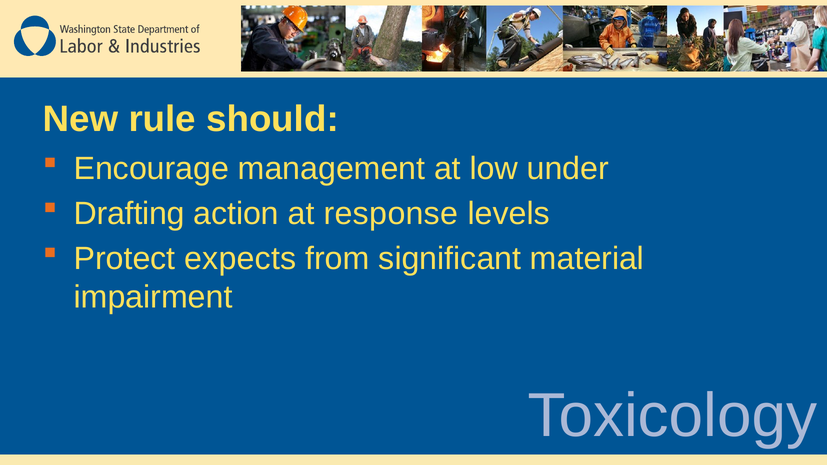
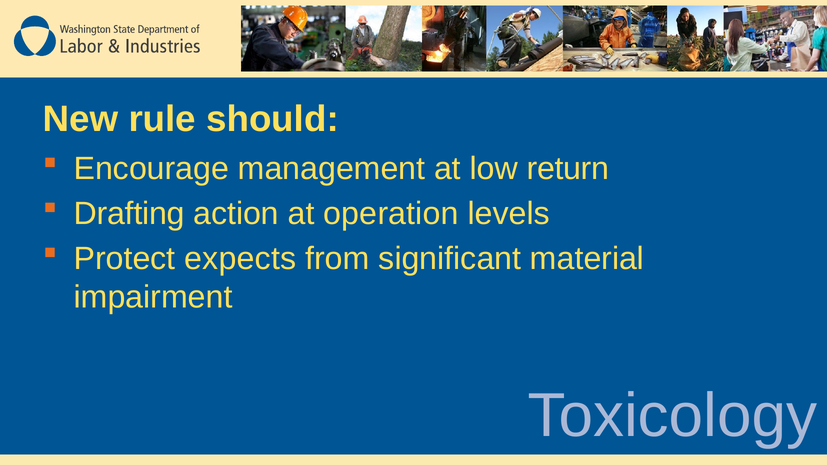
under: under -> return
response: response -> operation
